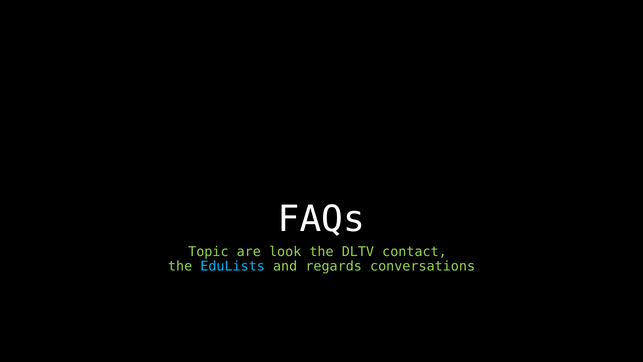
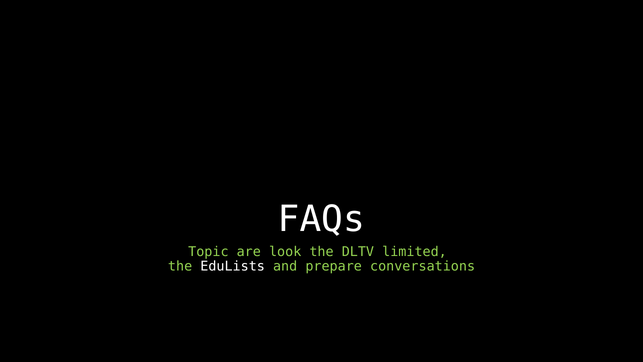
contact: contact -> limited
EduLists colour: light blue -> white
regards: regards -> prepare
